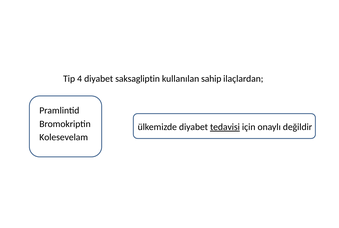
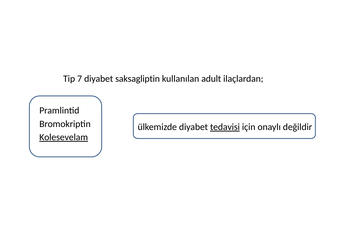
4: 4 -> 7
sahip: sahip -> adult
Kolesevelam underline: none -> present
